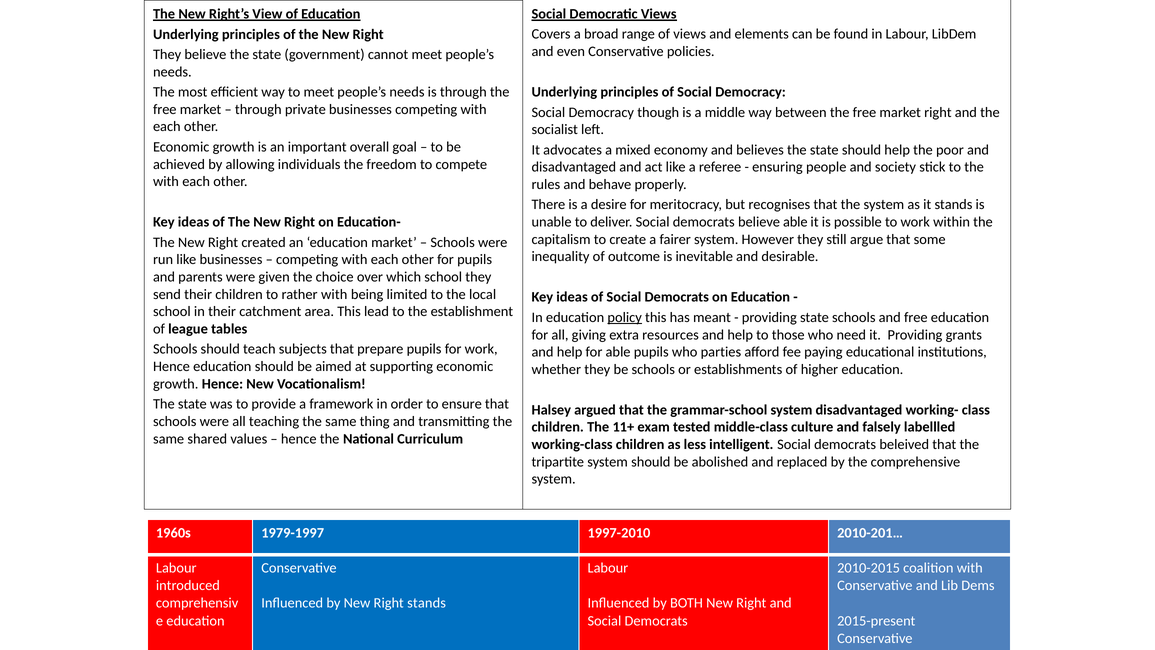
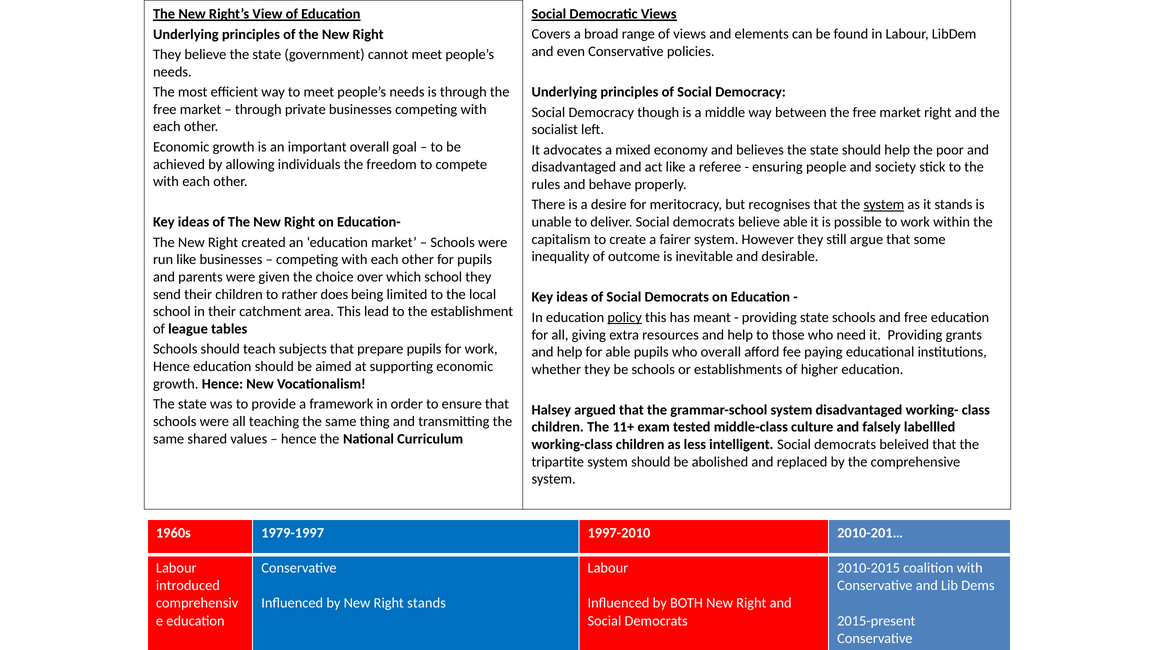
system at (884, 205) underline: none -> present
rather with: with -> does
who parties: parties -> overall
